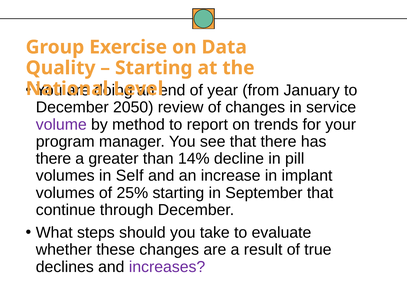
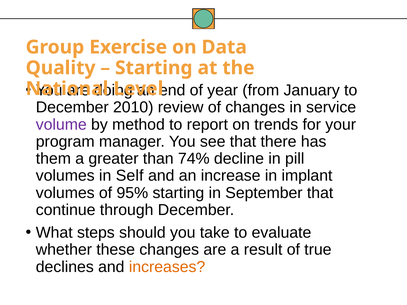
2050: 2050 -> 2010
there at (53, 159): there -> them
14%: 14% -> 74%
25%: 25% -> 95%
increases colour: purple -> orange
